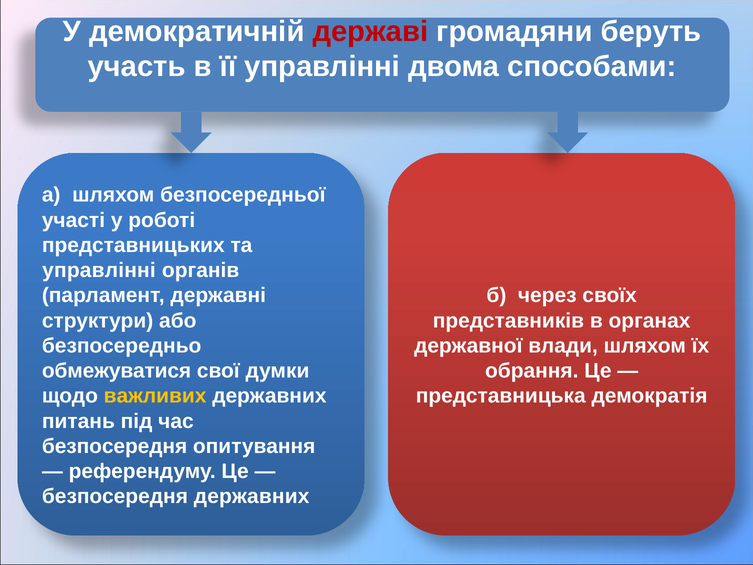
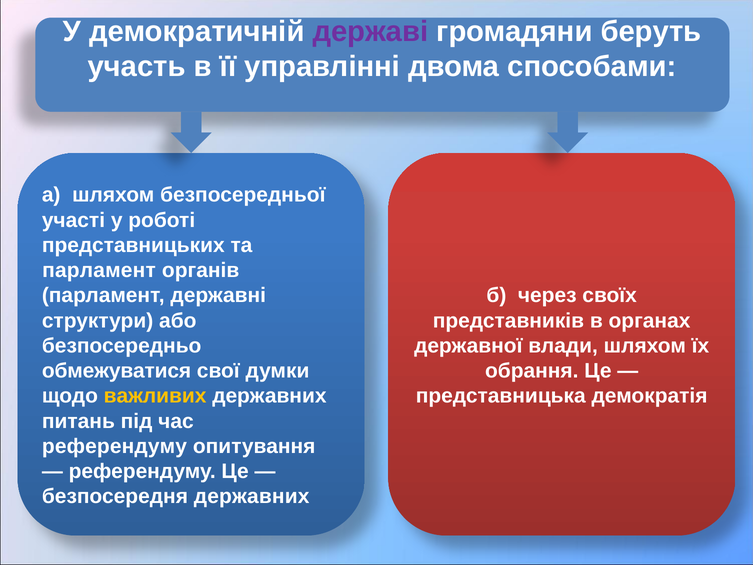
державі colour: red -> purple
управлінні at (99, 270): управлінні -> парламент
безпосередня at (115, 446): безпосередня -> референдуму
